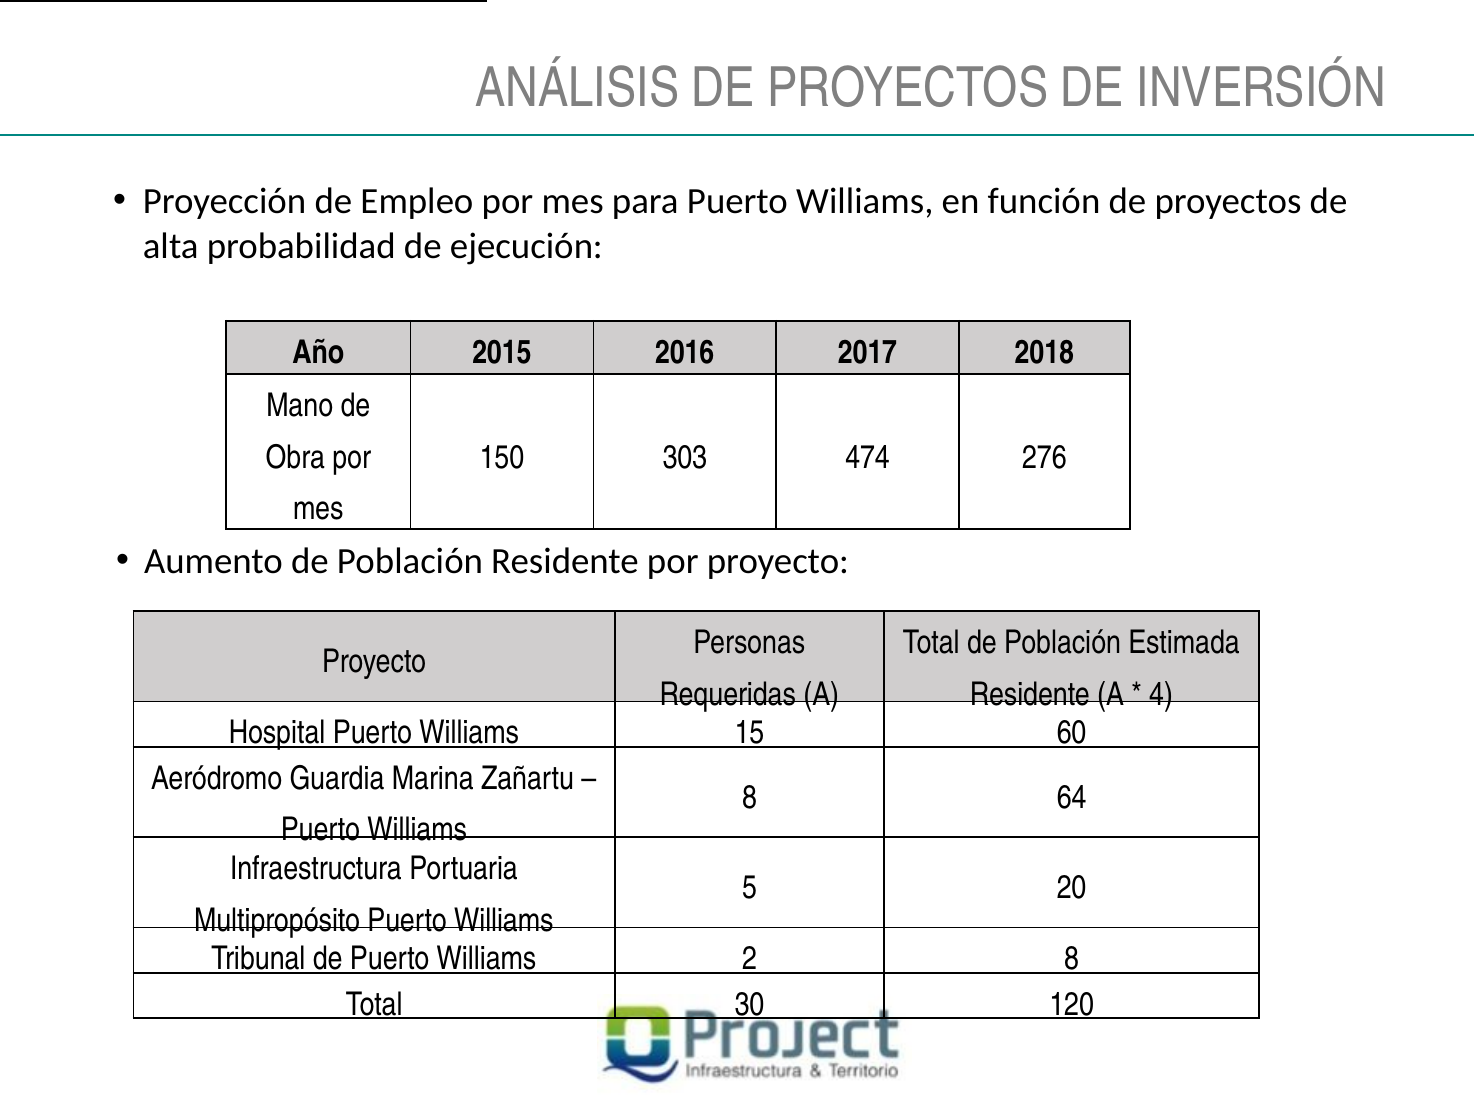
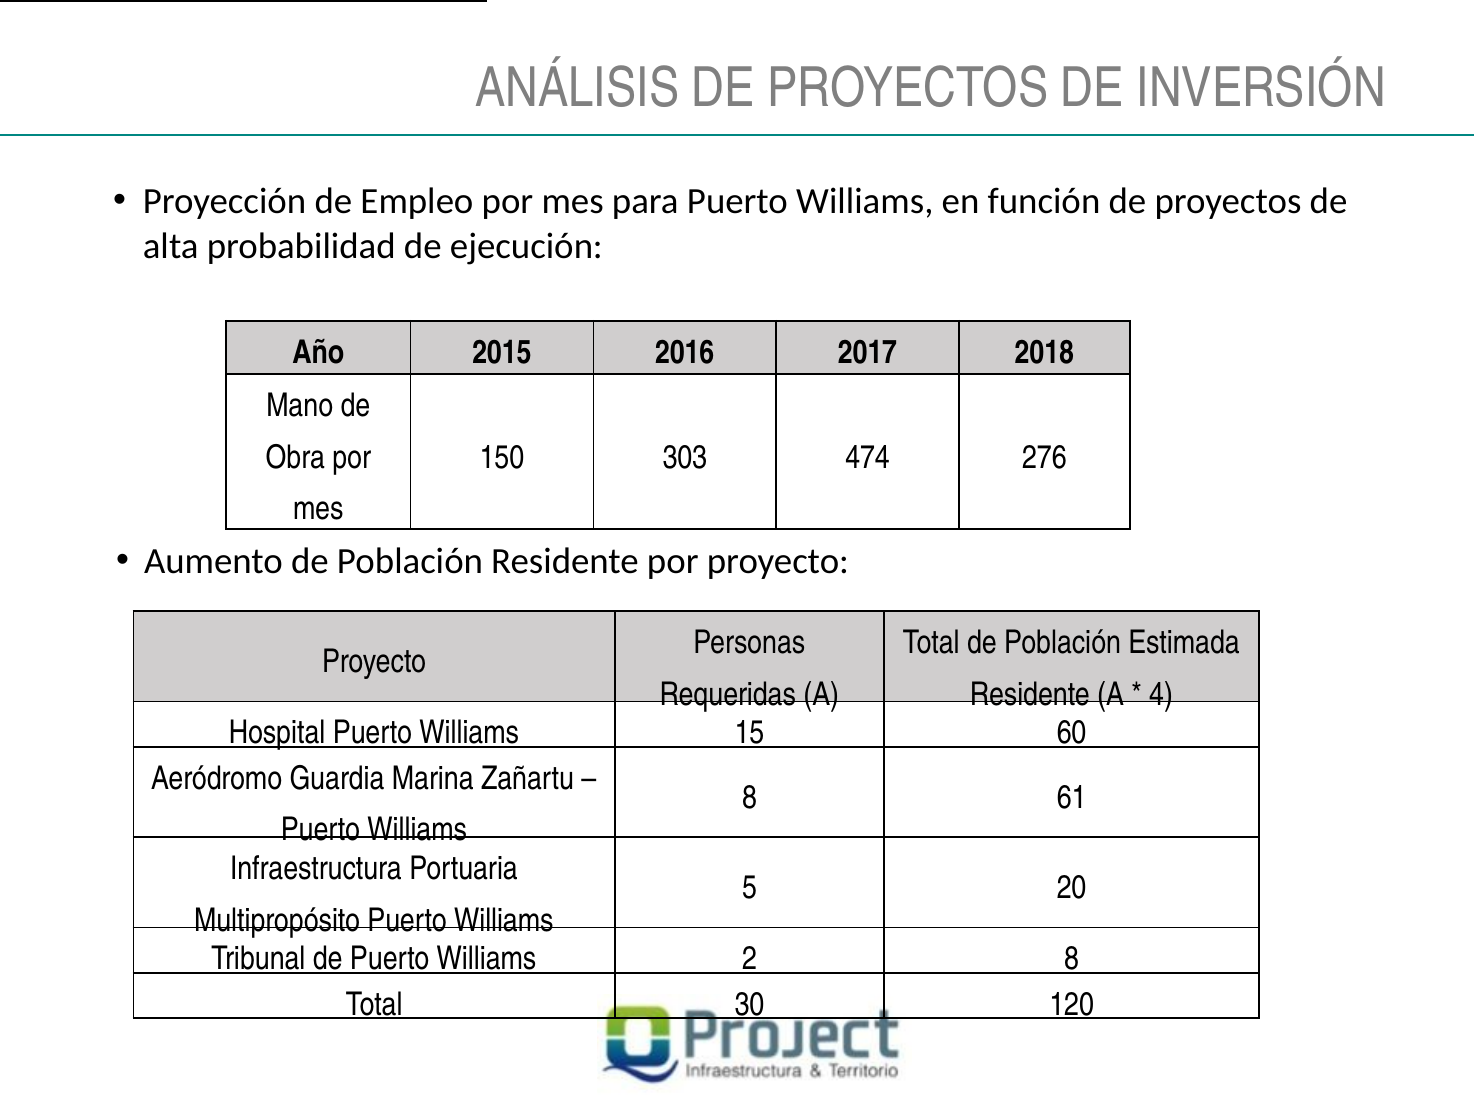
64: 64 -> 61
